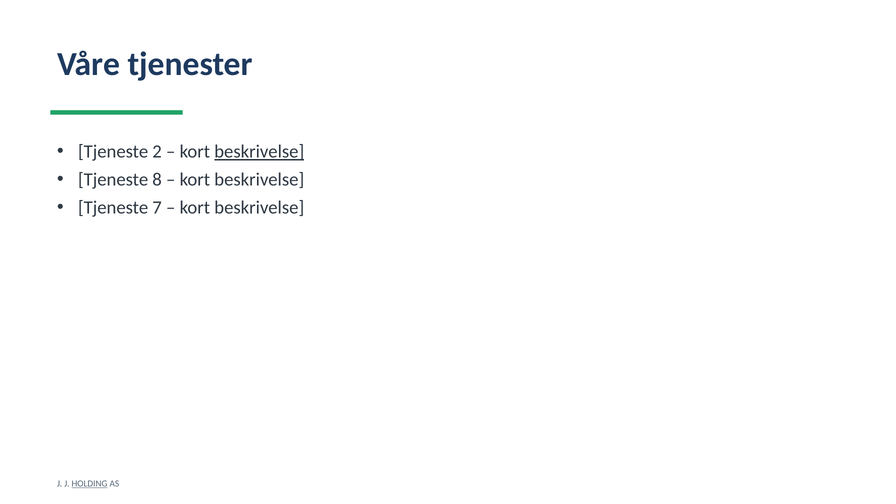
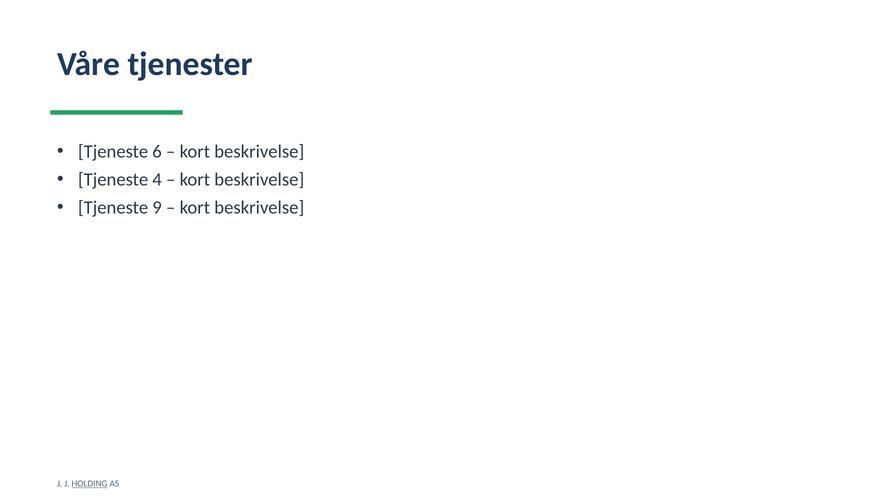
2: 2 -> 6
beskrivelse at (259, 152) underline: present -> none
8: 8 -> 4
7: 7 -> 9
